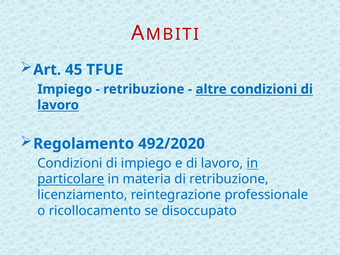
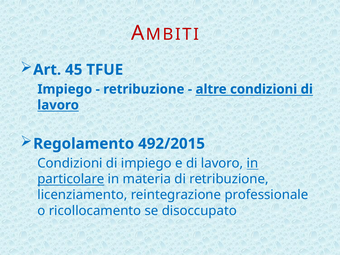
492/2020: 492/2020 -> 492/2015
